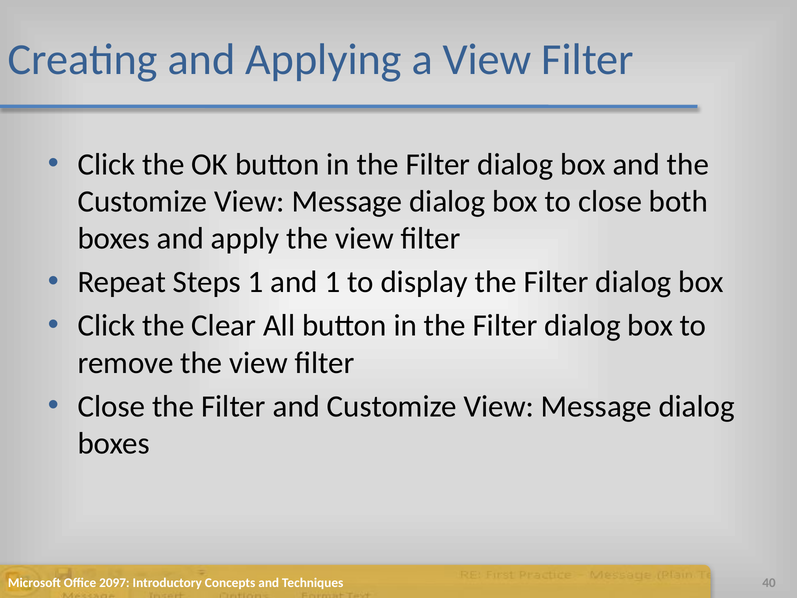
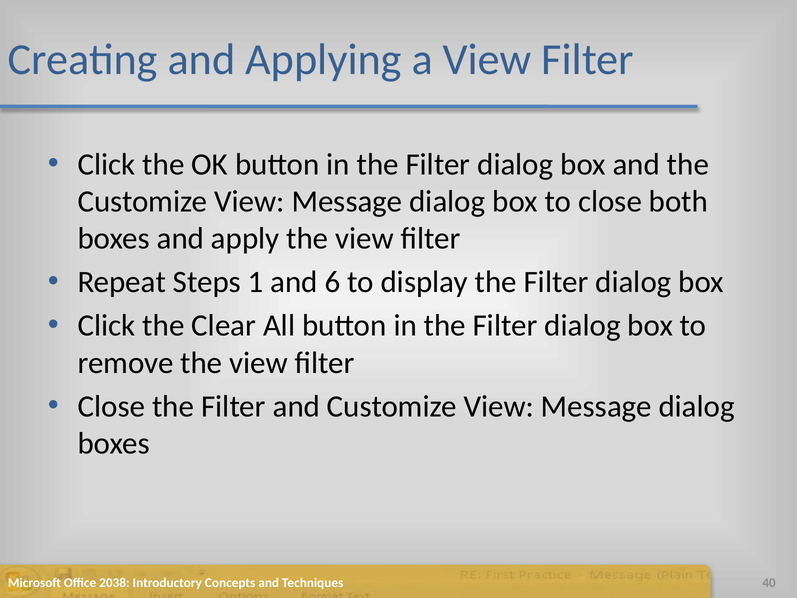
and 1: 1 -> 6
2097: 2097 -> 2038
